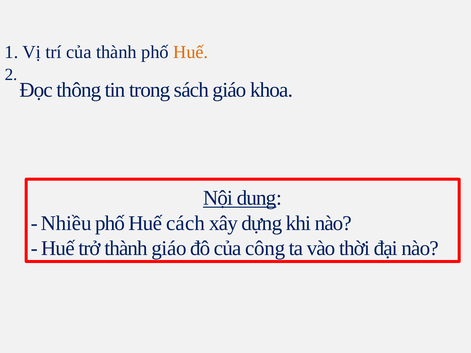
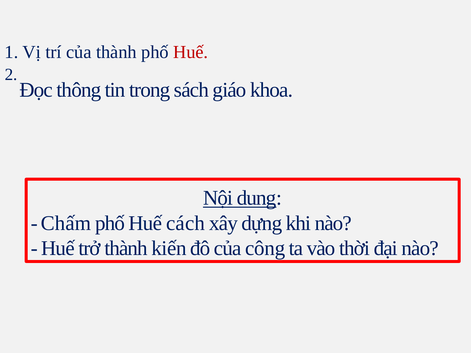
Huế at (191, 52) colour: orange -> red
Nhiều: Nhiều -> Chấm
thành giáo: giáo -> kiến
